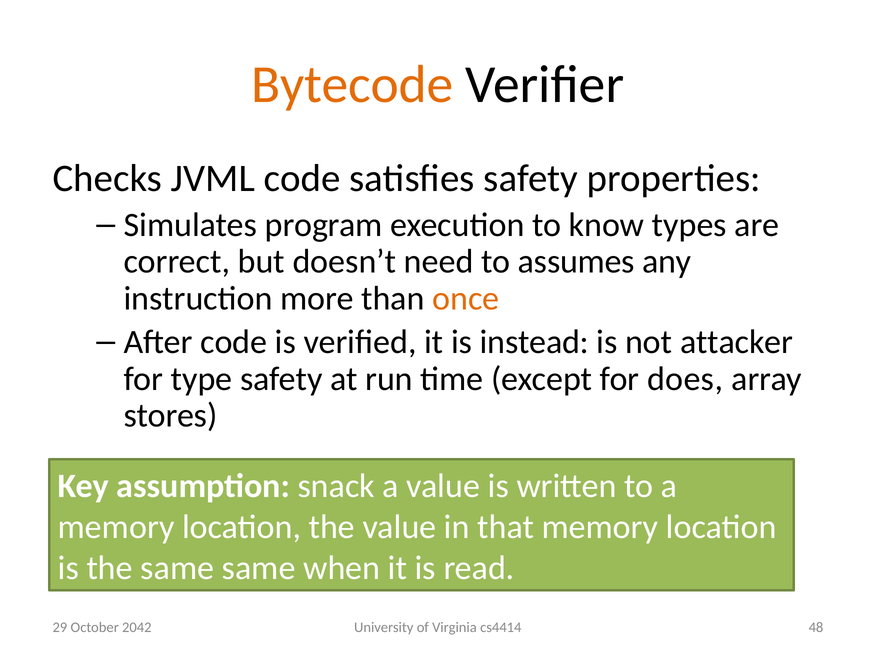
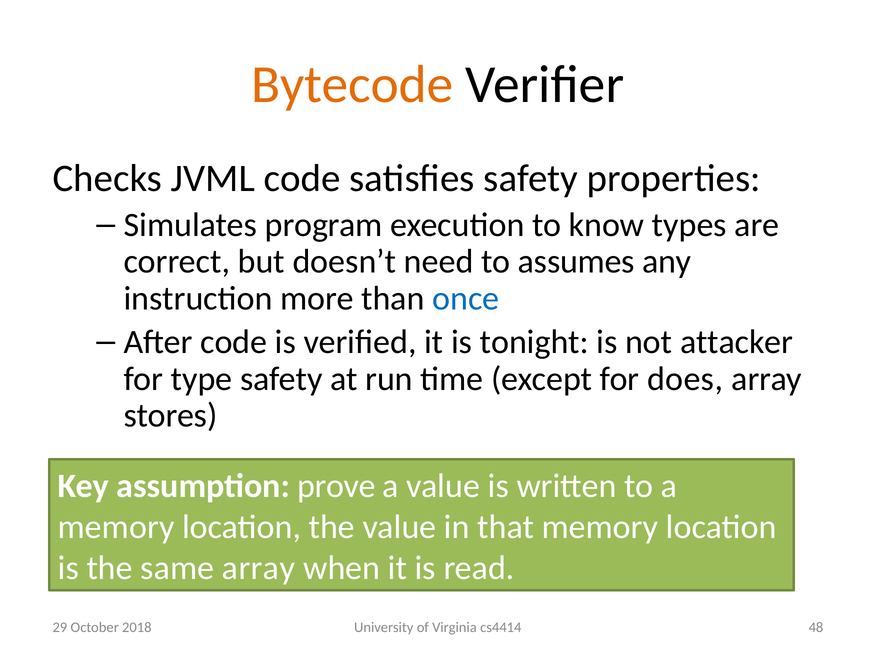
once colour: orange -> blue
instead: instead -> tonight
snack: snack -> prove
same same: same -> array
2042: 2042 -> 2018
